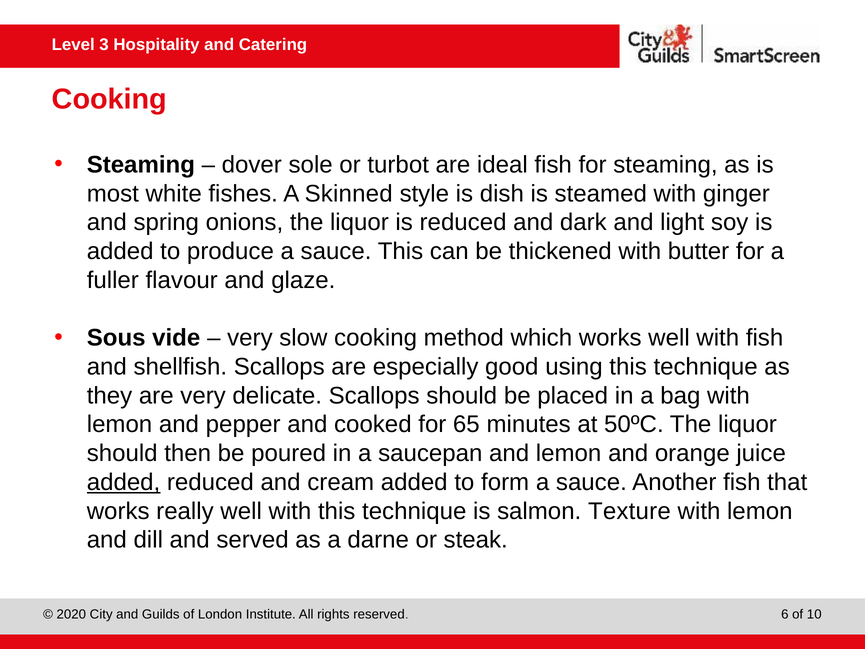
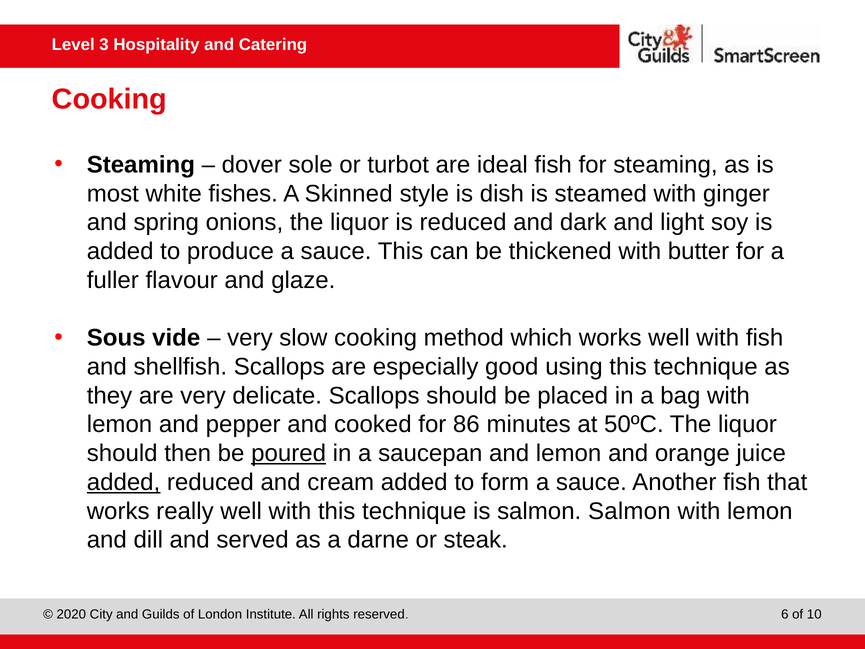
65: 65 -> 86
poured underline: none -> present
salmon Texture: Texture -> Salmon
